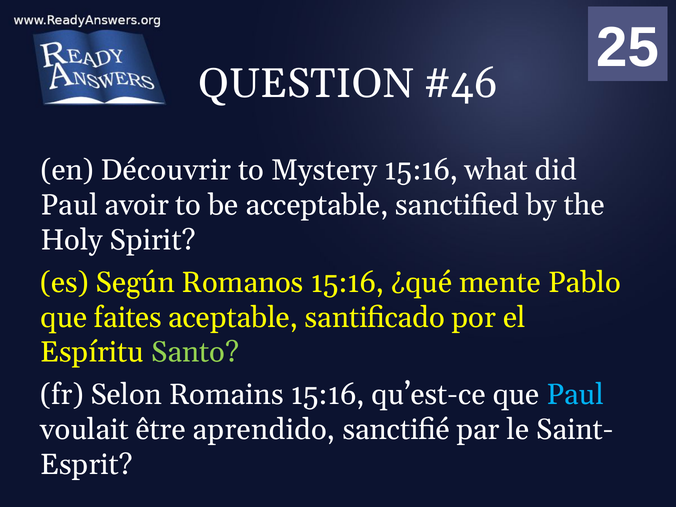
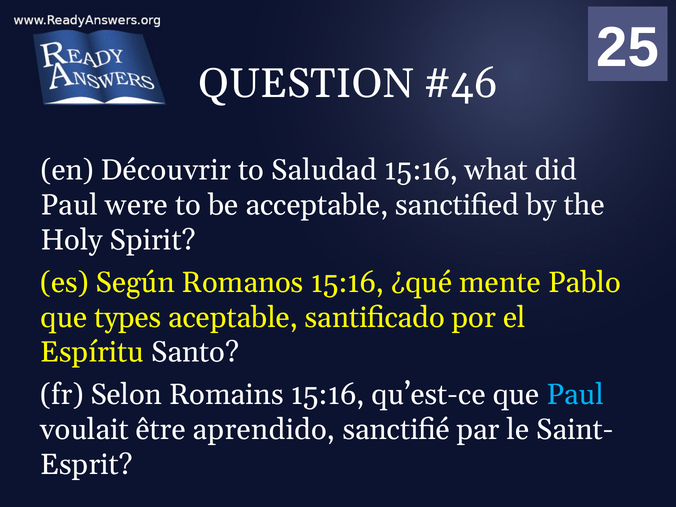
Mystery: Mystery -> Saludad
avoir: avoir -> were
faites: faites -> types
Santo colour: light green -> white
